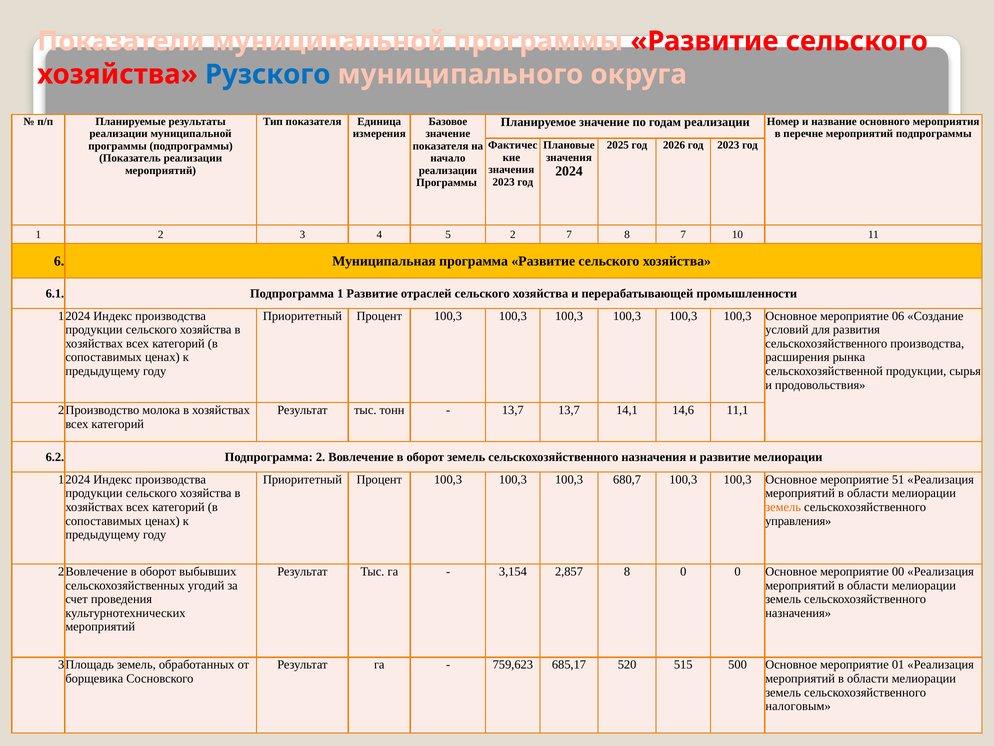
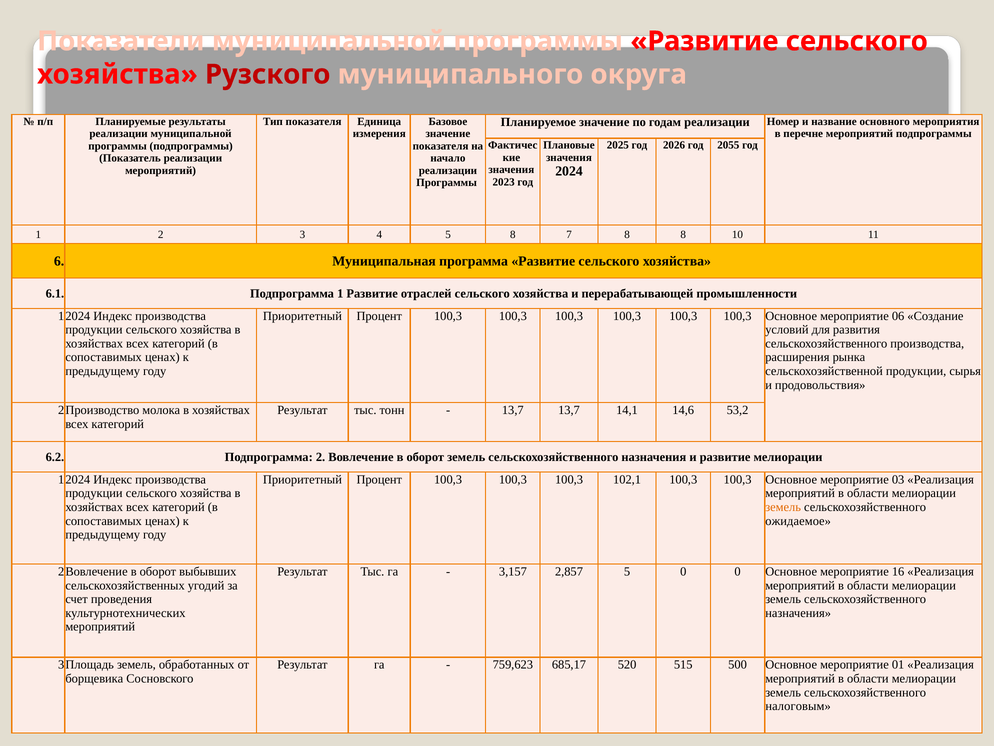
Рузского colour: blue -> red
год 2023: 2023 -> 2055
5 2: 2 -> 8
8 7: 7 -> 8
11,1: 11,1 -> 53,2
680,7: 680,7 -> 102,1
51: 51 -> 03
управления: управления -> ожидаемое
3,154: 3,154 -> 3,157
2,857 8: 8 -> 5
00: 00 -> 16
